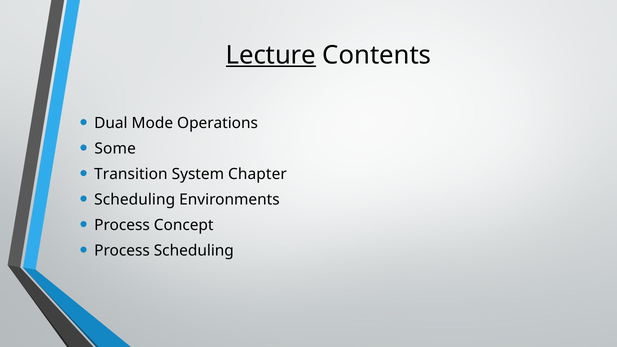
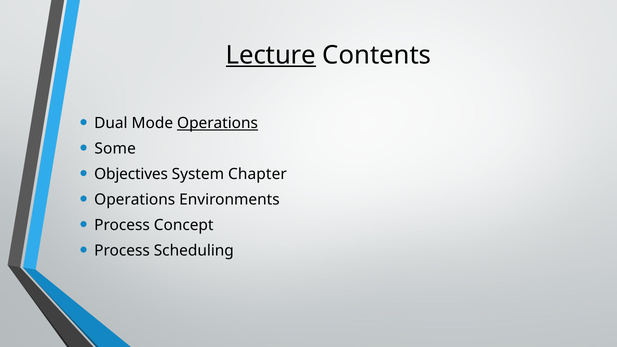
Operations at (218, 123) underline: none -> present
Transition: Transition -> Objectives
Scheduling at (135, 200): Scheduling -> Operations
